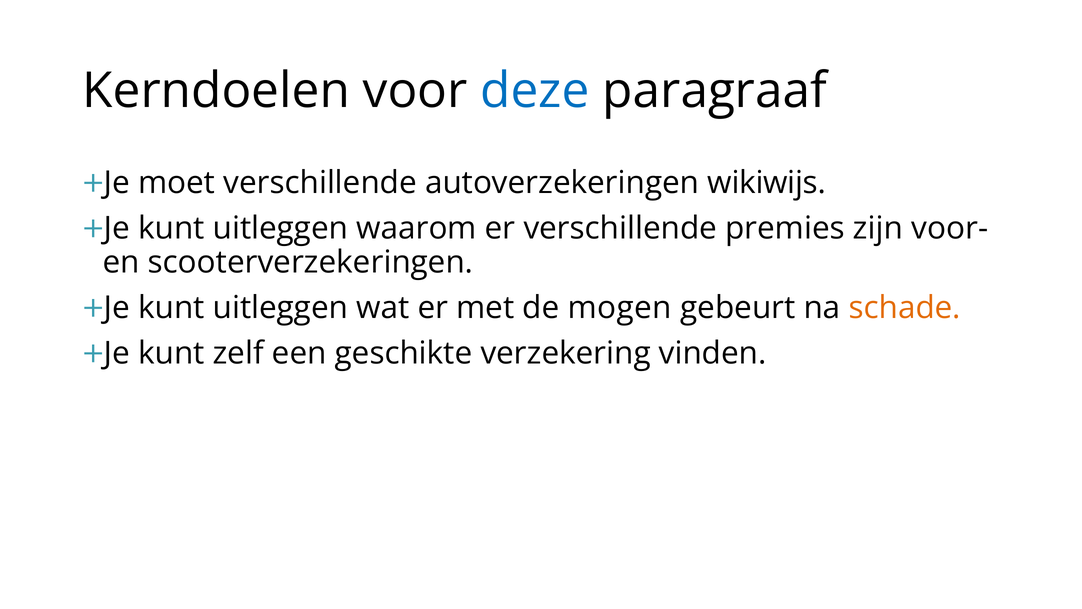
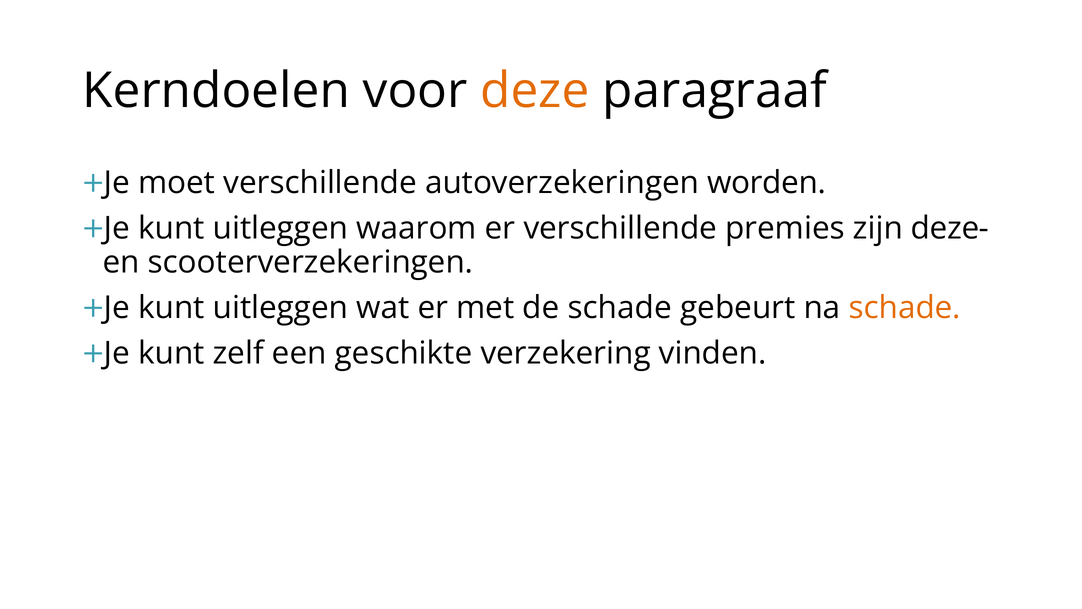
deze colour: blue -> orange
wikiwijs: wikiwijs -> worden
voor-: voor- -> deze-
de mogen: mogen -> schade
